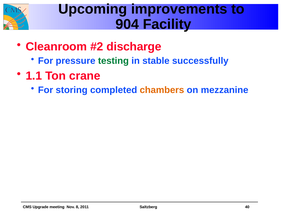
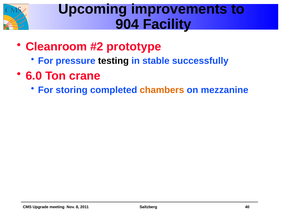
discharge: discharge -> prototype
testing colour: green -> black
1.1: 1.1 -> 6.0
